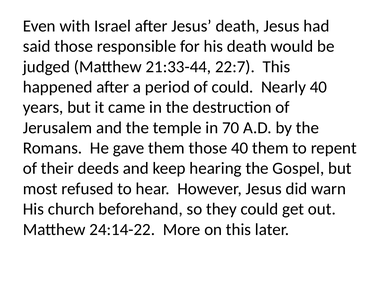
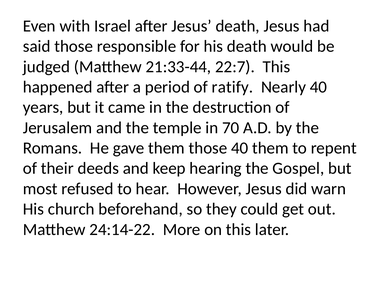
of could: could -> ratify
